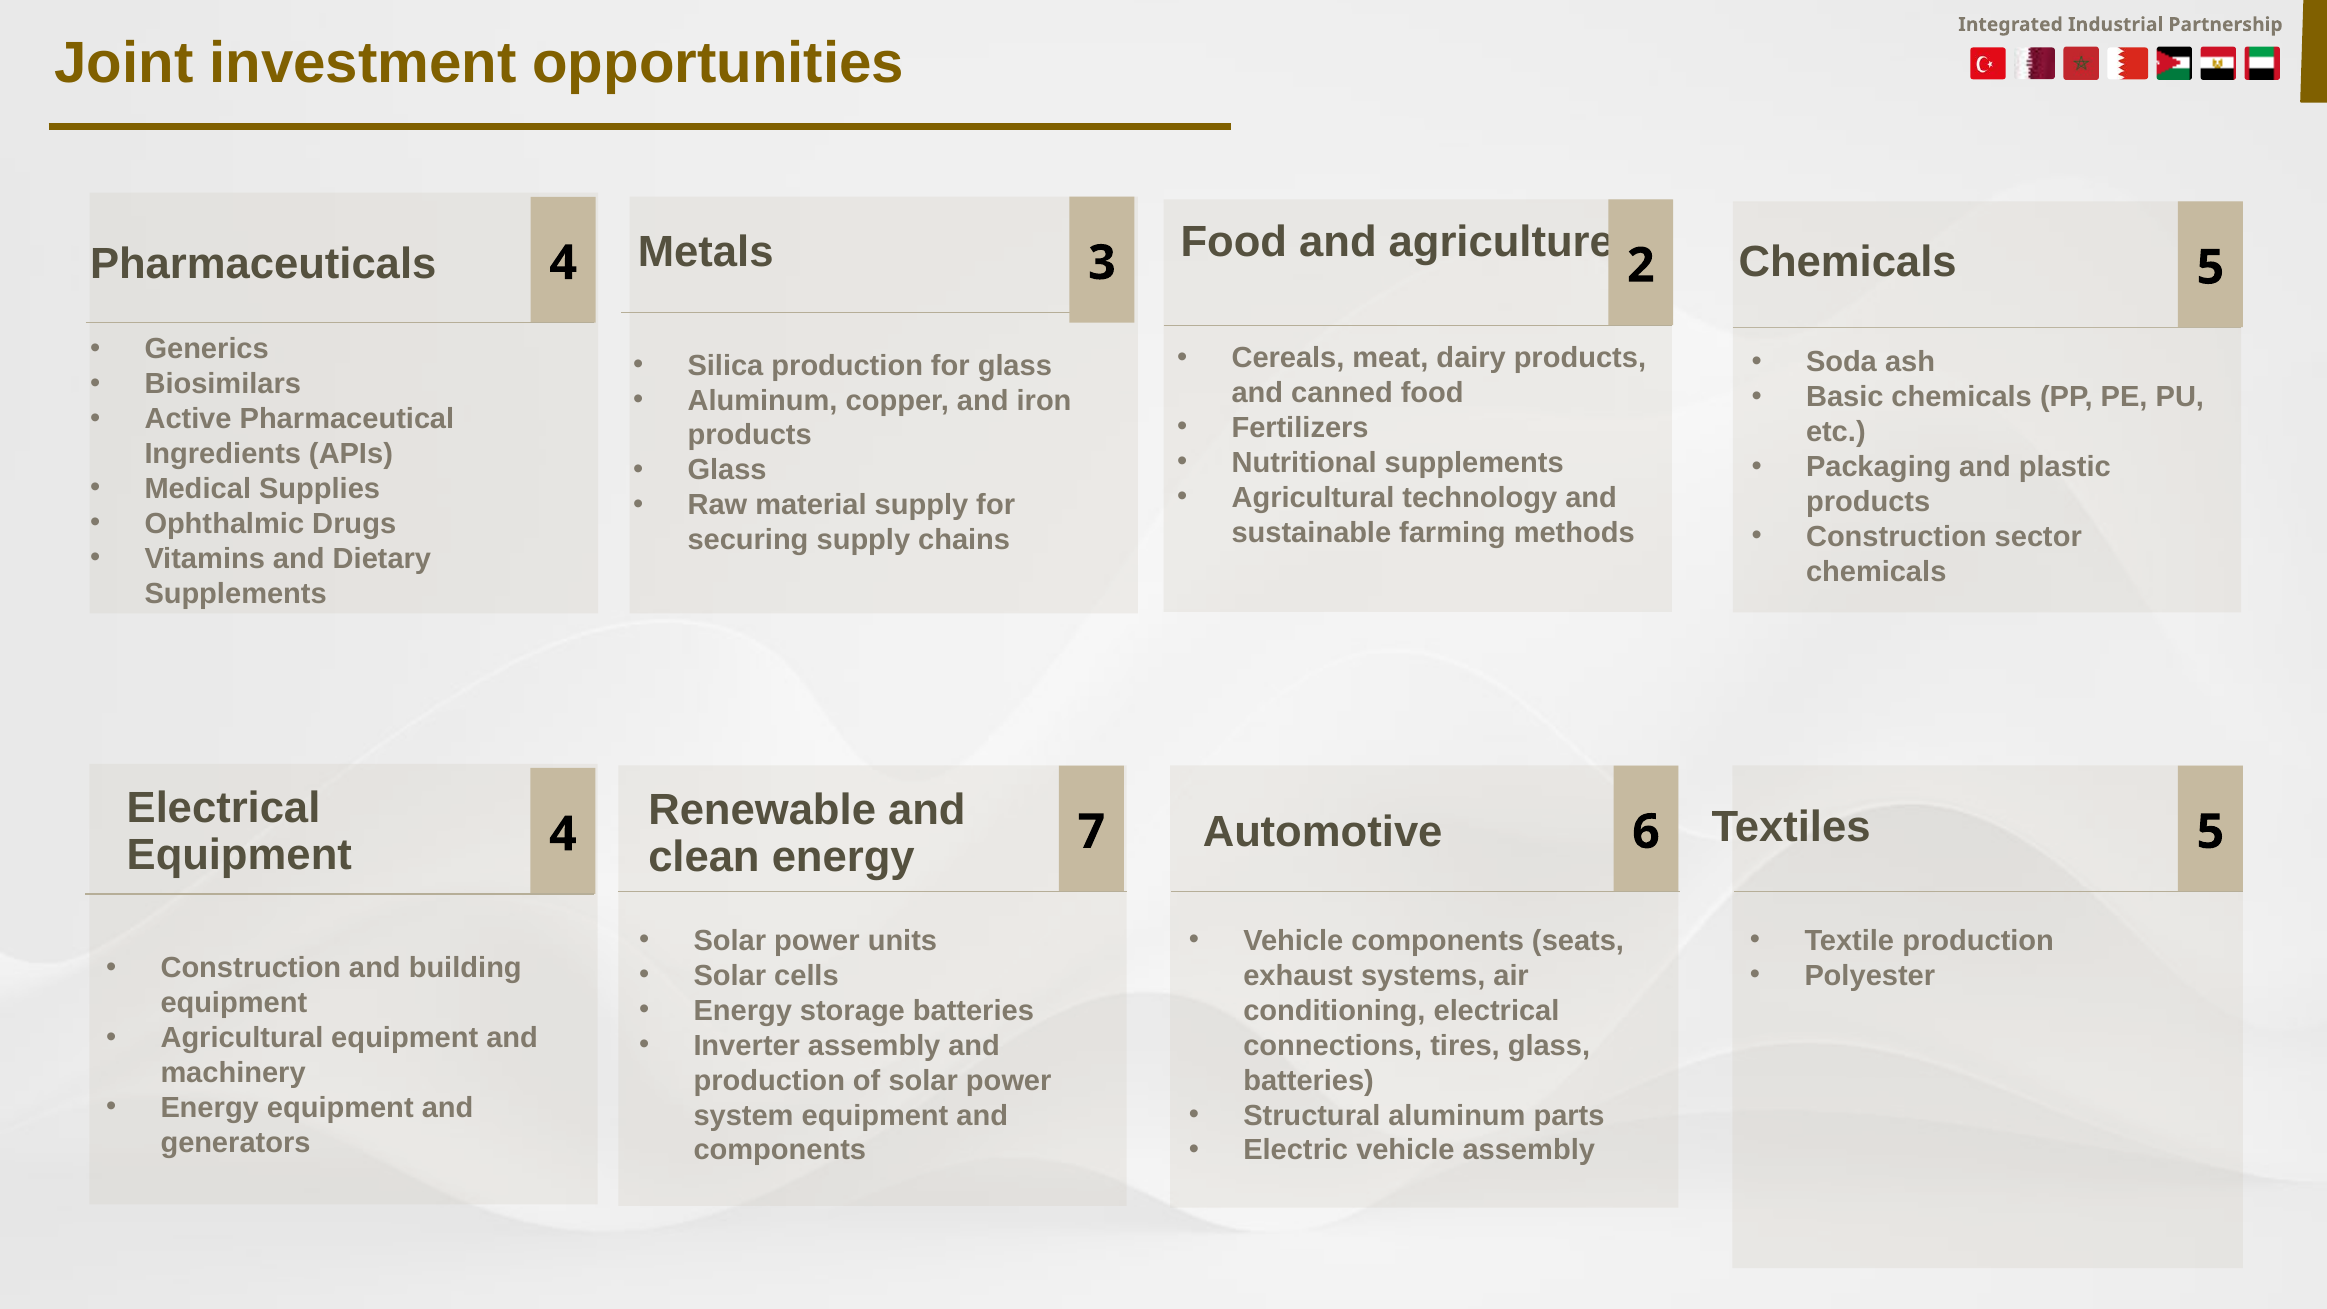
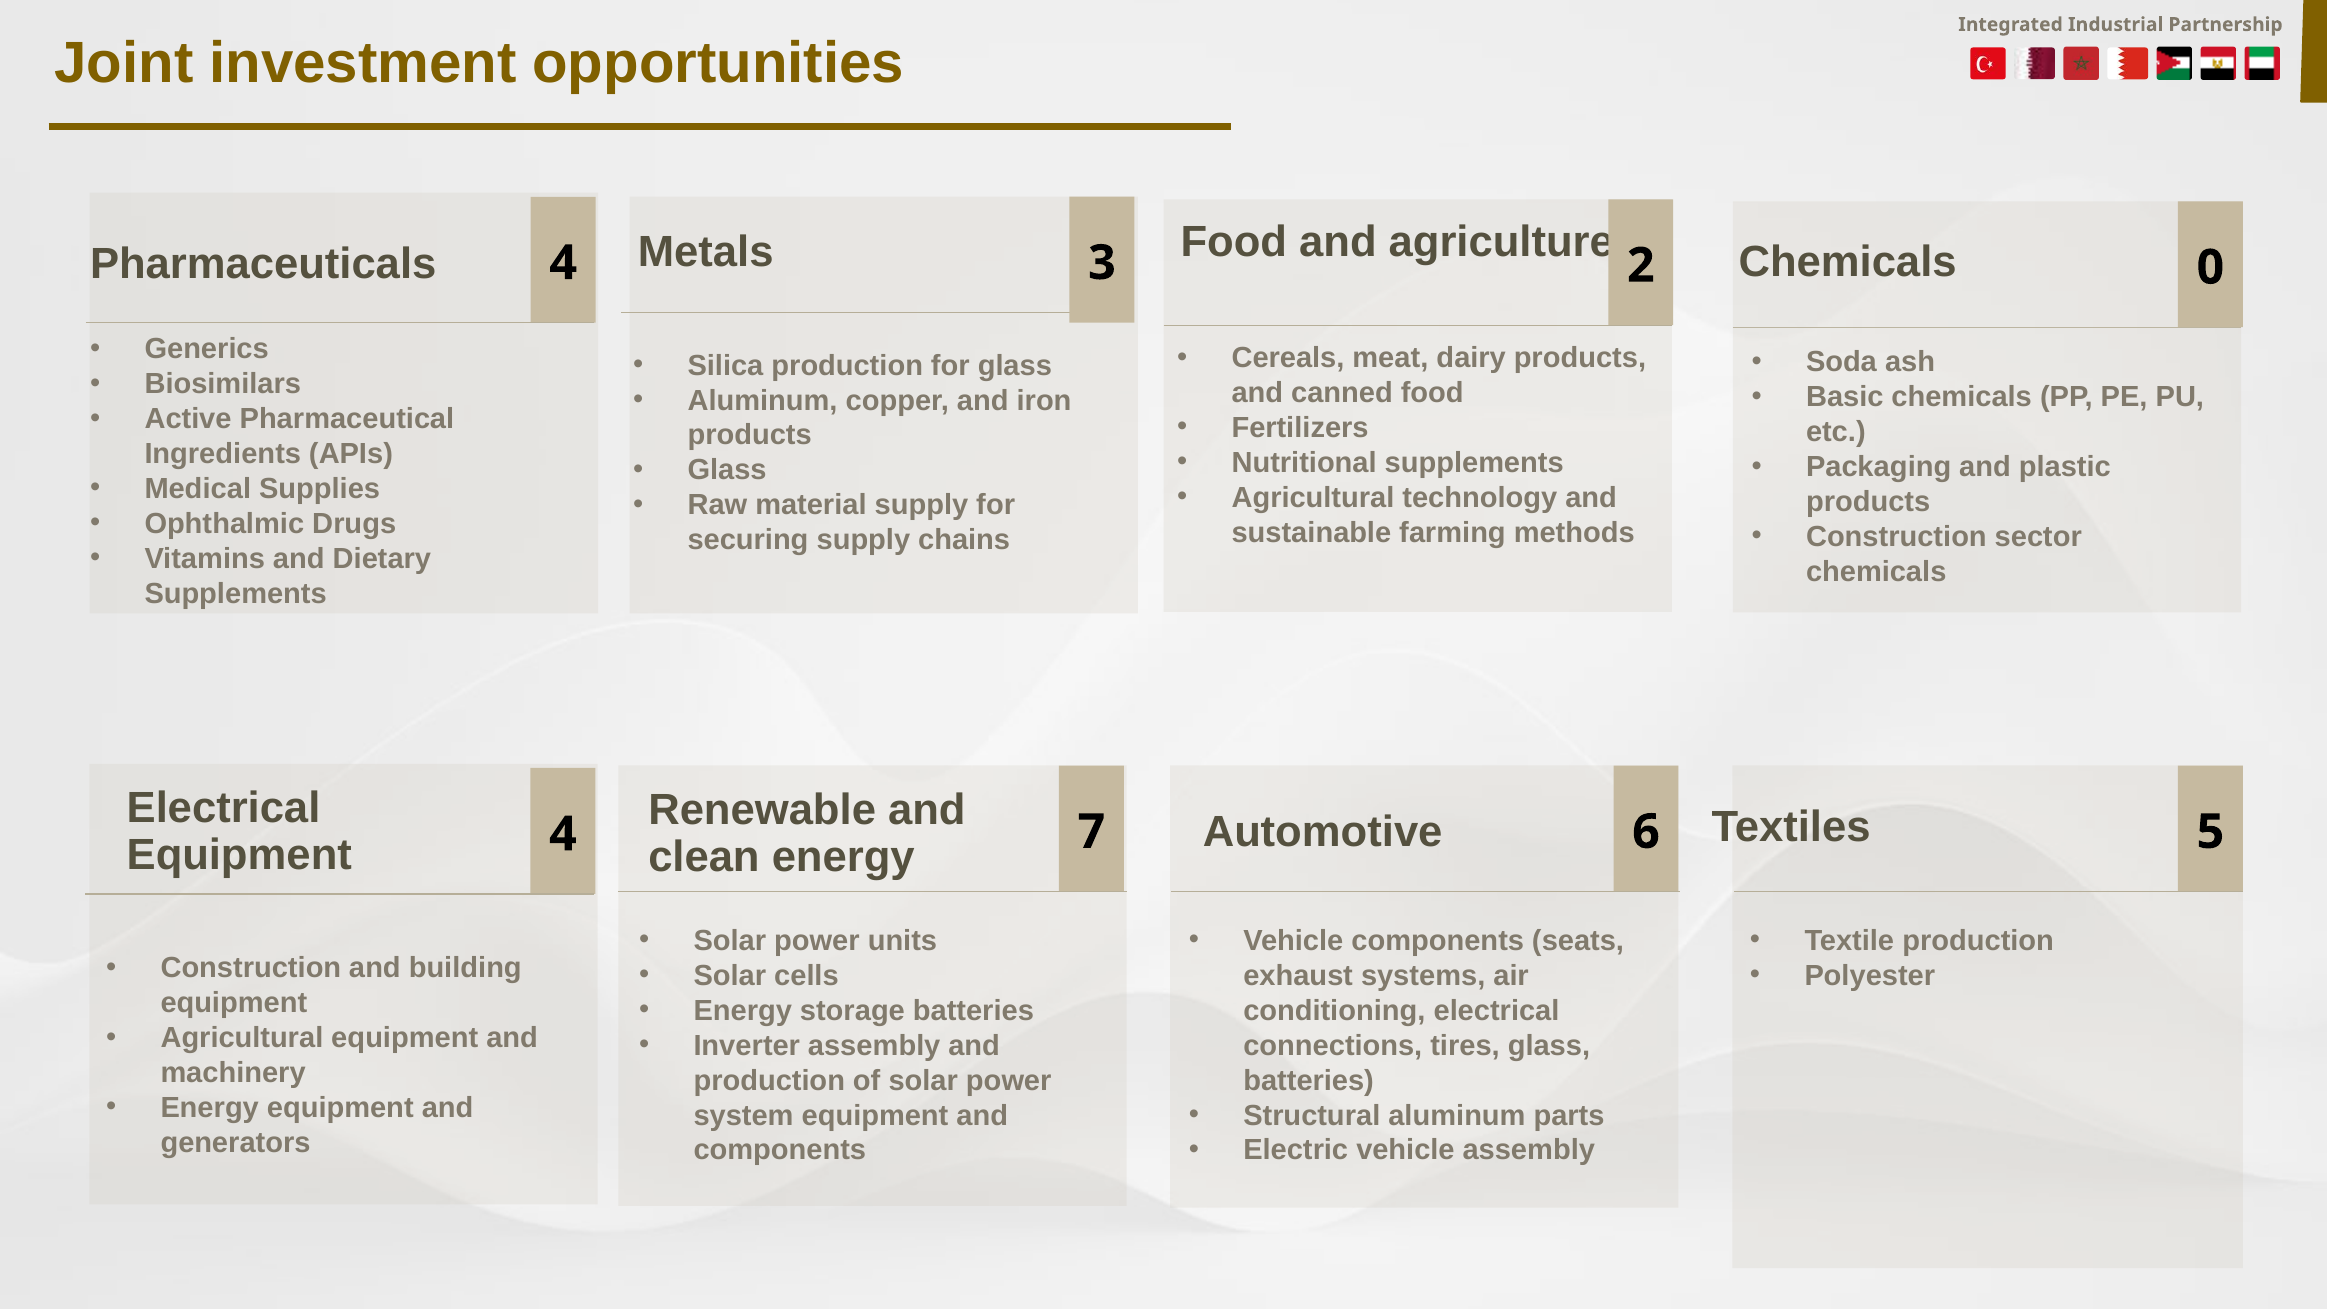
Chemicals 5: 5 -> 0
